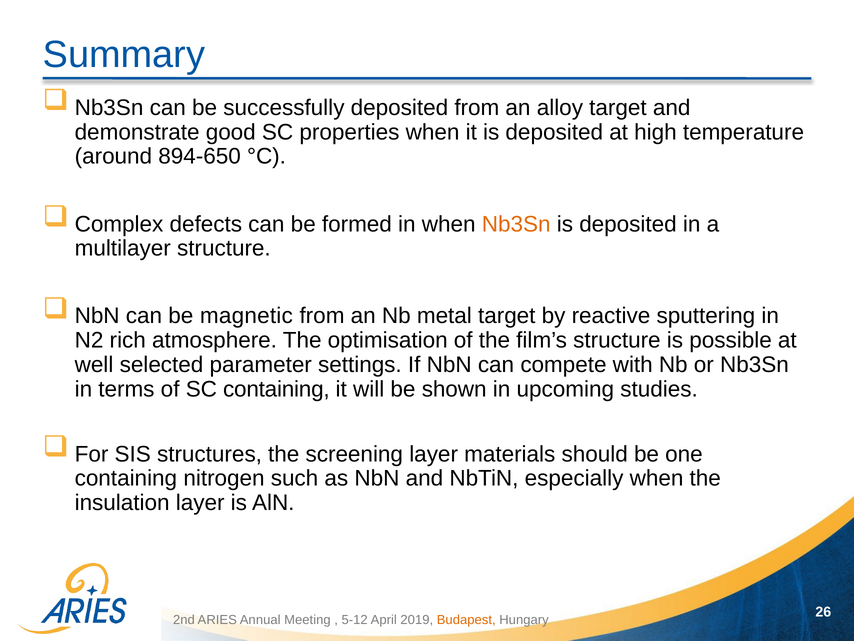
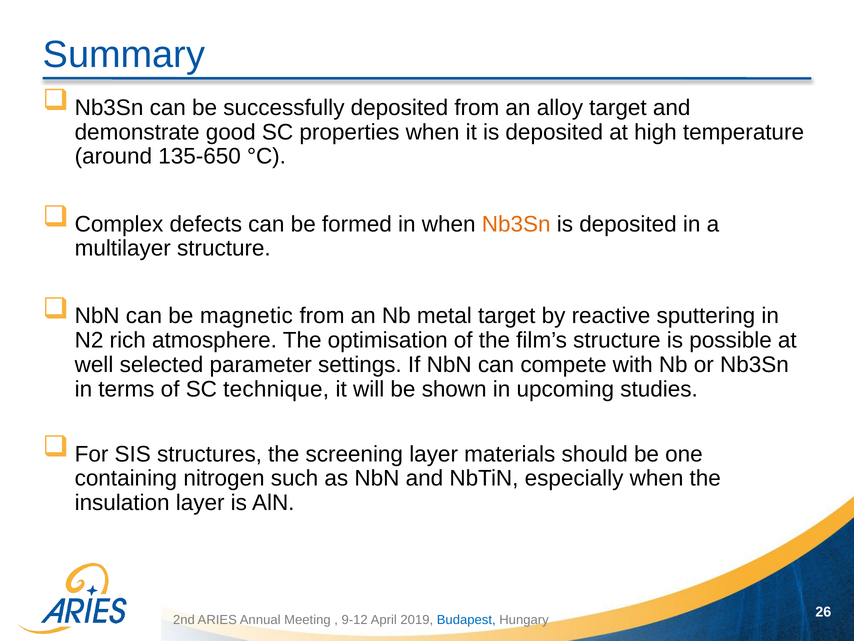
894-650: 894-650 -> 135-650
SC containing: containing -> technique
5-12: 5-12 -> 9-12
Budapest colour: orange -> blue
